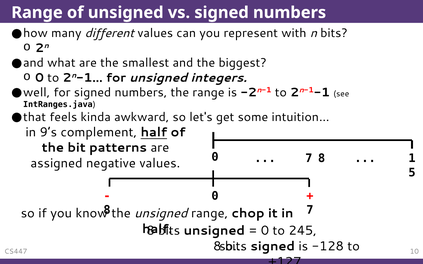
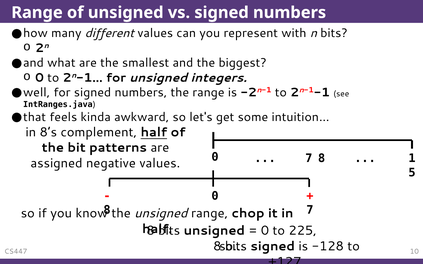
9’s: 9’s -> 8’s
245: 245 -> 225
